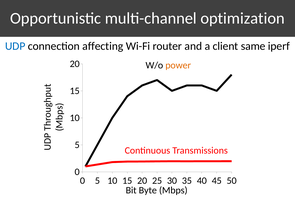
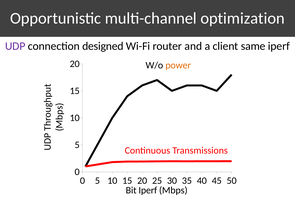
UDP colour: blue -> purple
affecting: affecting -> designed
Bit Byte: Byte -> Iperf
